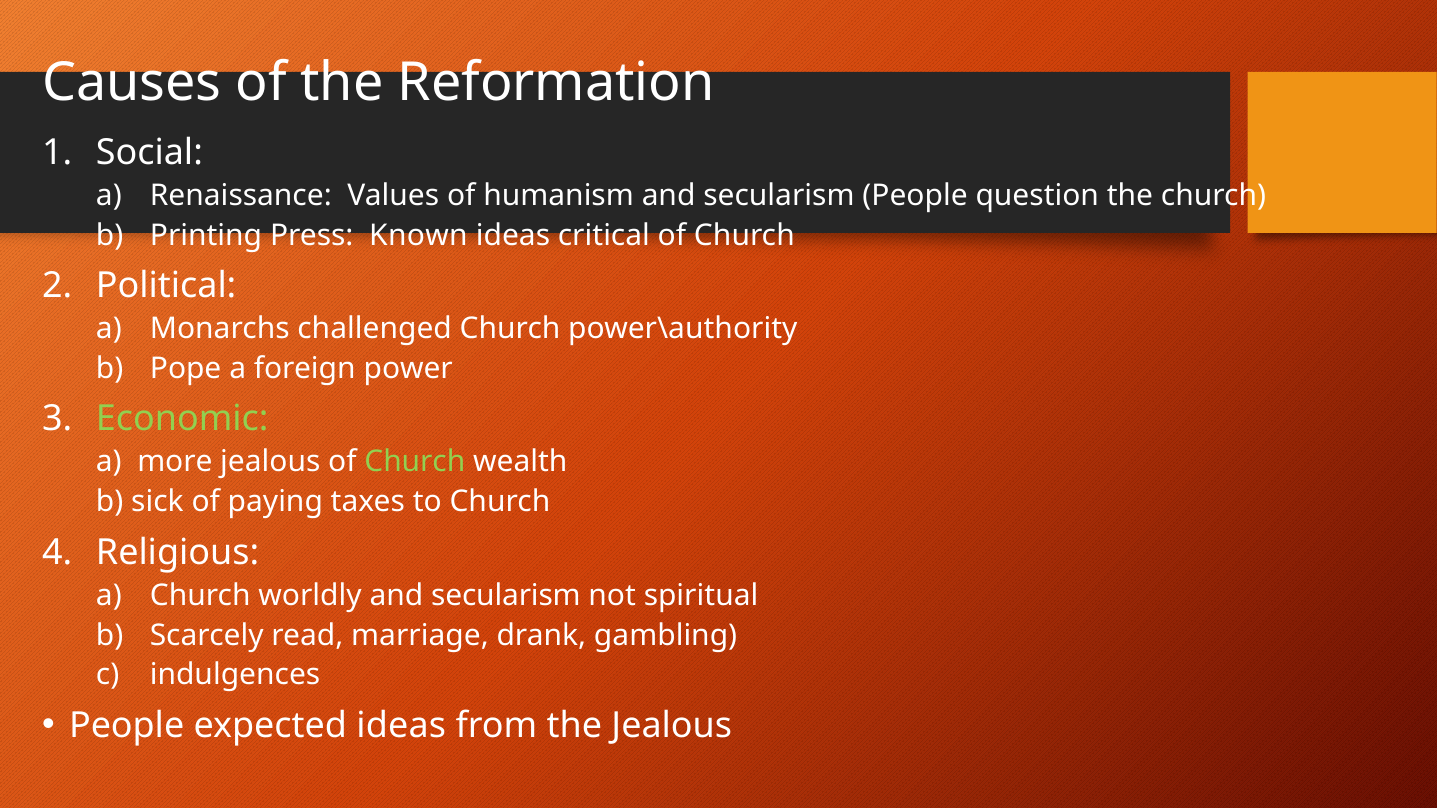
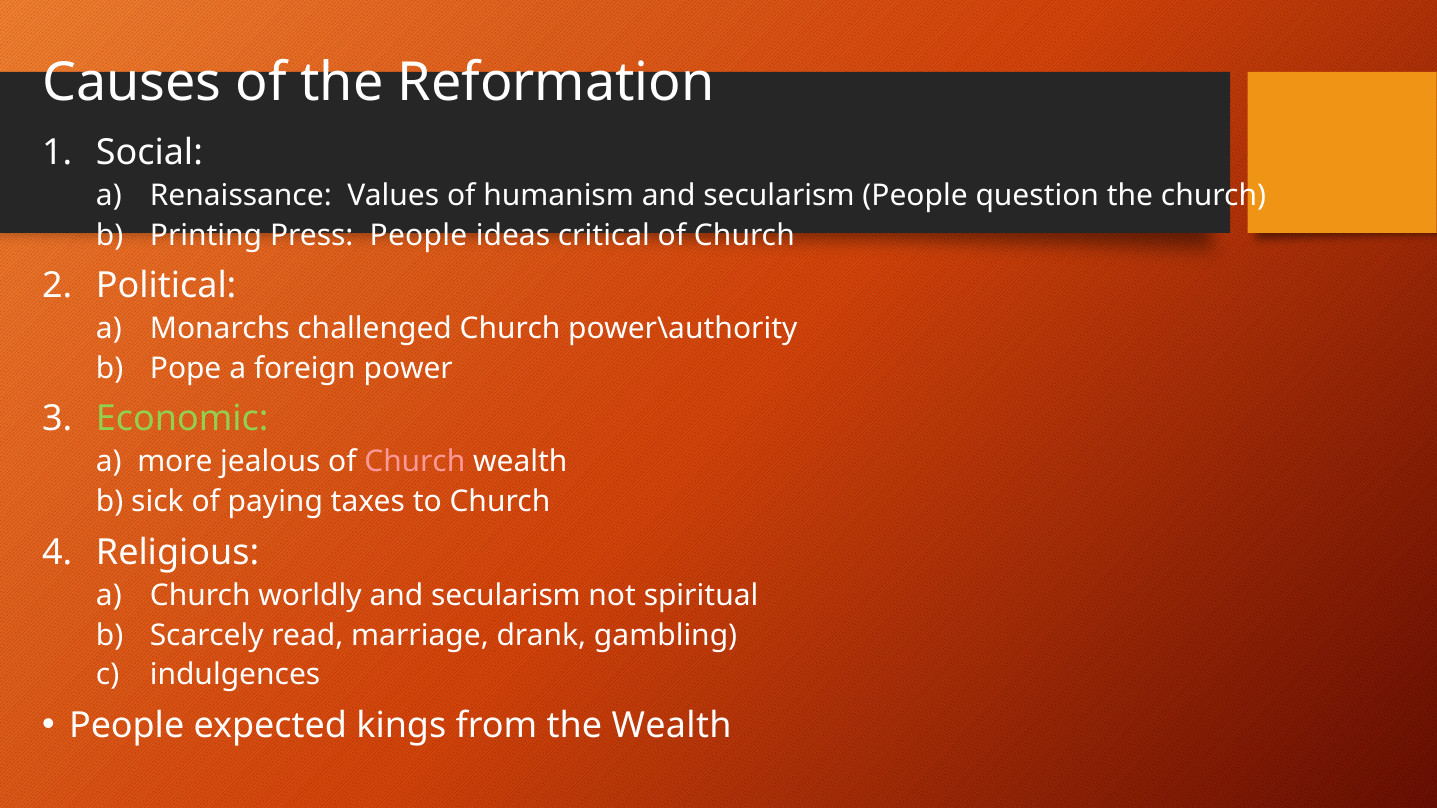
Press Known: Known -> People
Church at (415, 462) colour: light green -> pink
expected ideas: ideas -> kings
the Jealous: Jealous -> Wealth
